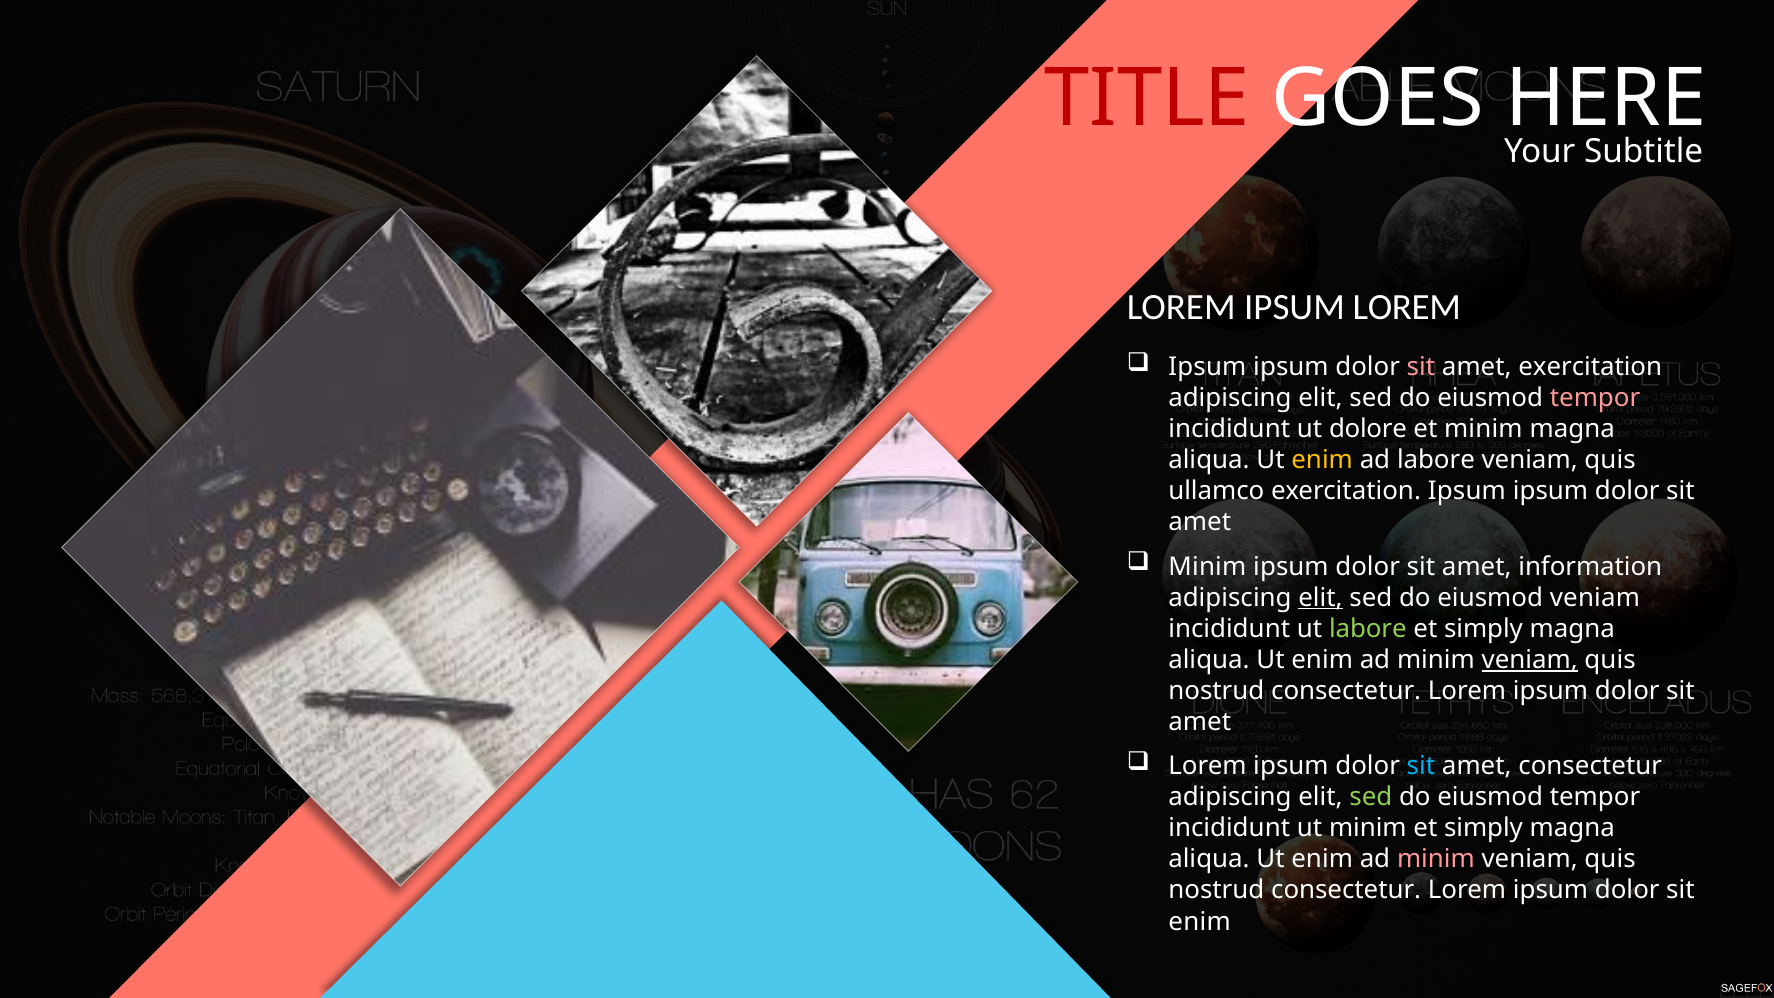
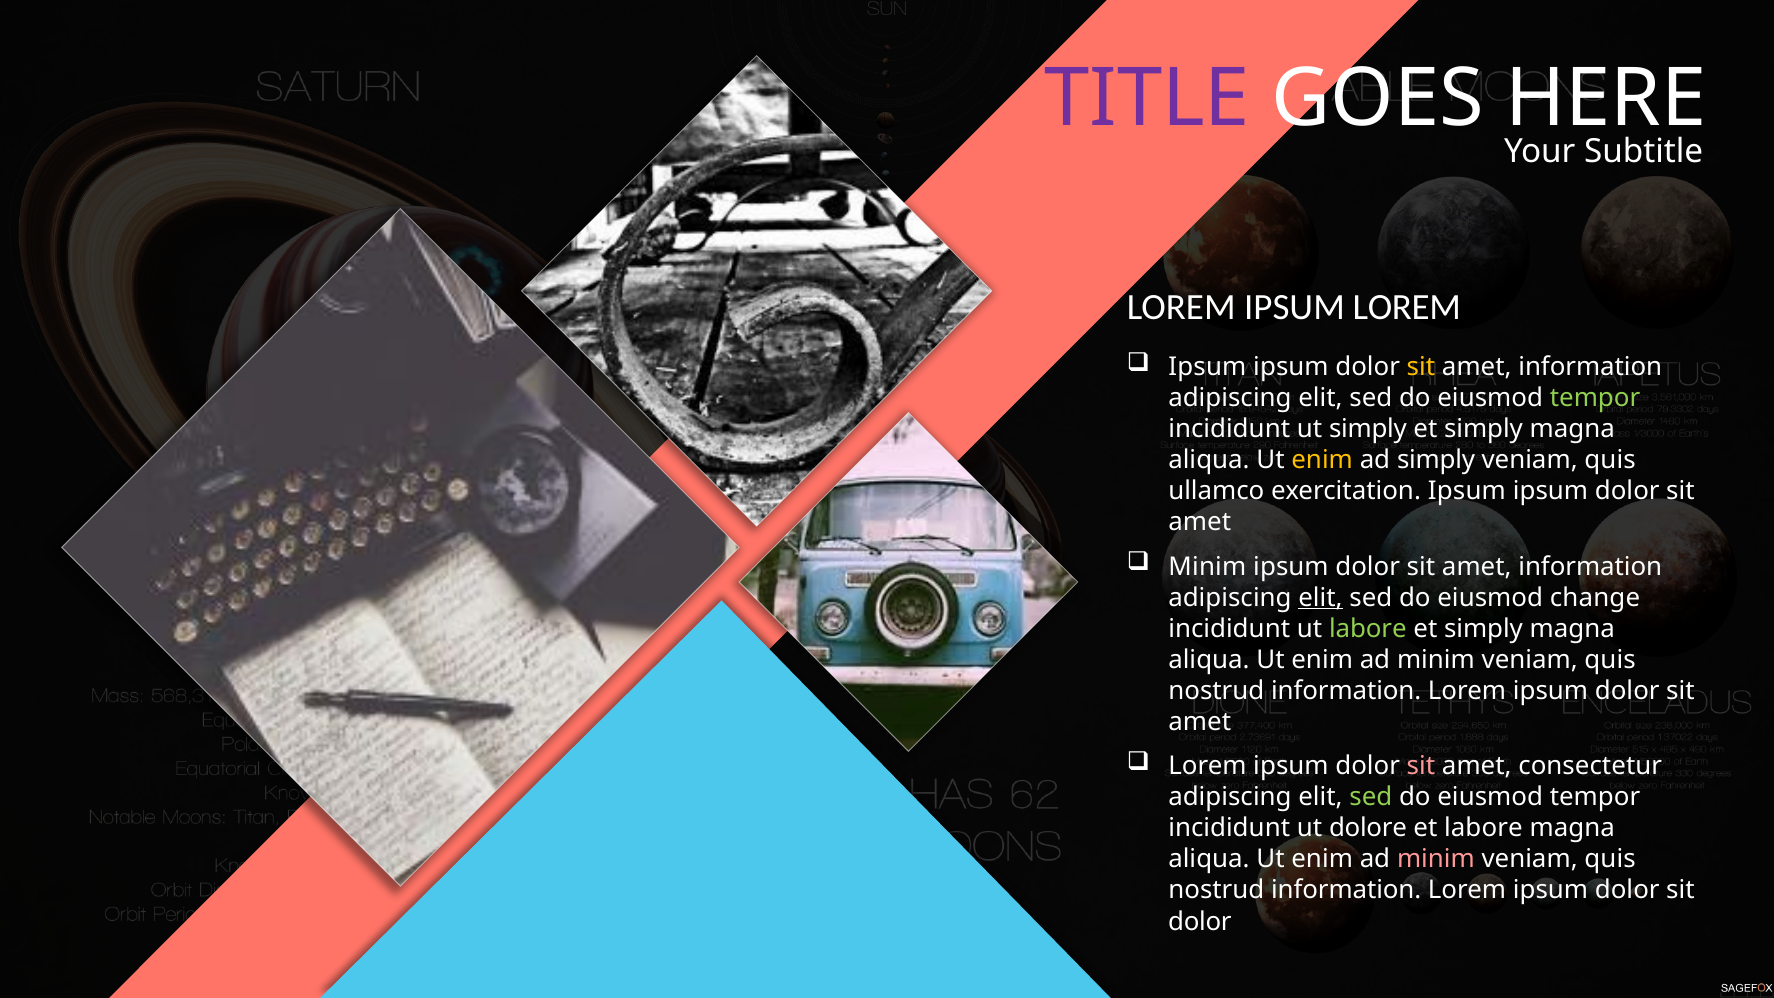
TITLE colour: red -> purple
sit at (1421, 367) colour: pink -> yellow
exercitation at (1590, 367): exercitation -> information
tempor at (1595, 398) colour: pink -> light green
ut dolore: dolore -> simply
minim at (1483, 429): minim -> simply
ad labore: labore -> simply
eiusmod veniam: veniam -> change
veniam at (1530, 660) underline: present -> none
consectetur at (1346, 691): consectetur -> information
sit at (1421, 766) colour: light blue -> pink
ut minim: minim -> dolore
simply at (1483, 828): simply -> labore
consectetur at (1346, 890): consectetur -> information
enim at (1200, 921): enim -> dolor
